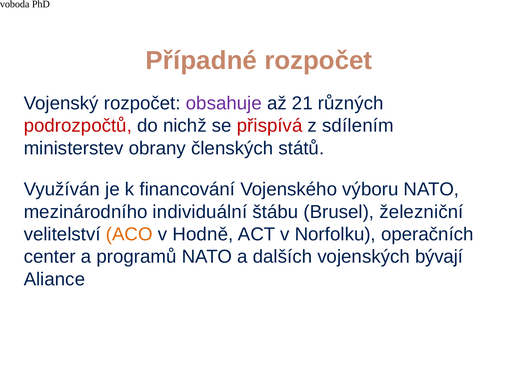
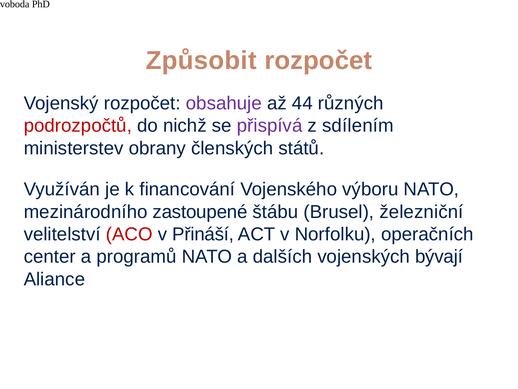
Případné: Případné -> Způsobit
21: 21 -> 44
přispívá colour: red -> purple
individuální: individuální -> zastoupené
ACO colour: orange -> red
Hodně: Hodně -> Přináší
